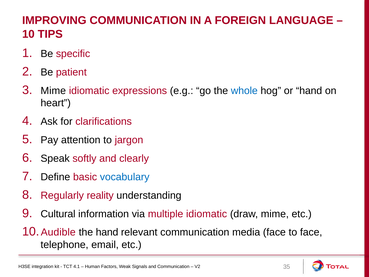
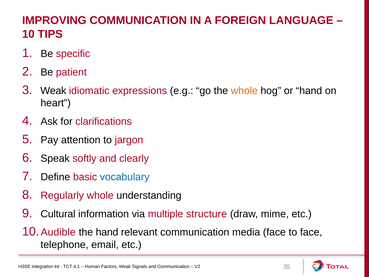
Mime at (53, 91): Mime -> Weak
whole at (244, 91) colour: blue -> orange
Regularly reality: reality -> whole
multiple idiomatic: idiomatic -> structure
